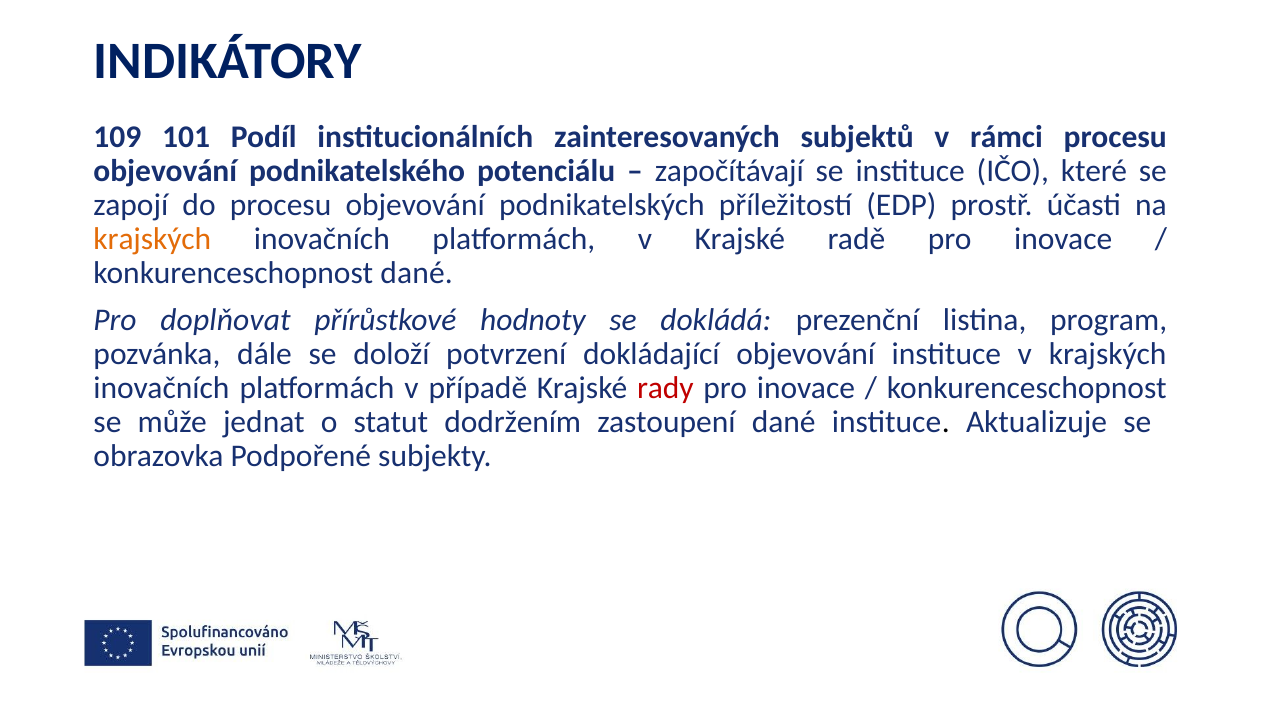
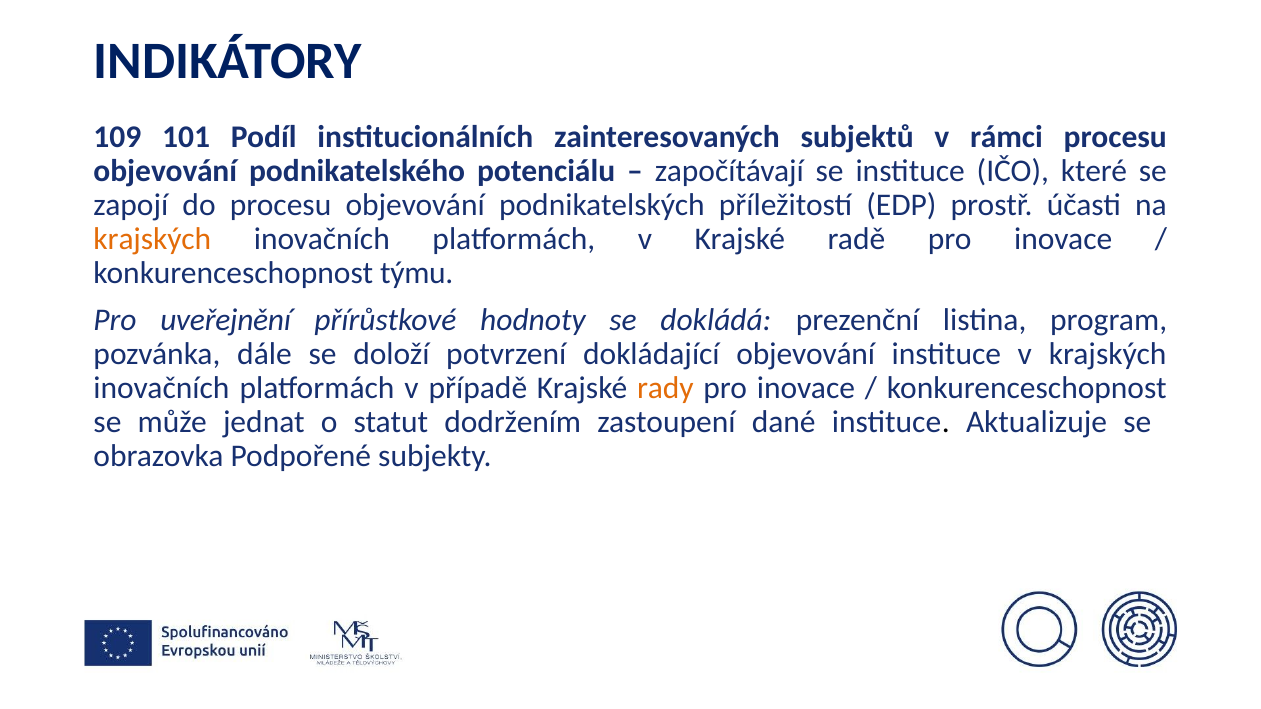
konkurenceschopnost dané: dané -> týmu
doplňovat: doplňovat -> uveřejnění
rady colour: red -> orange
